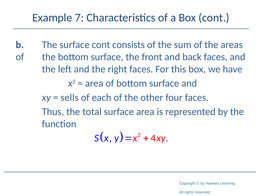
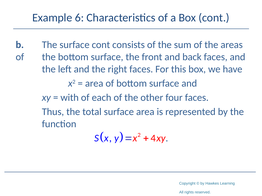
7: 7 -> 6
sells: sells -> with
